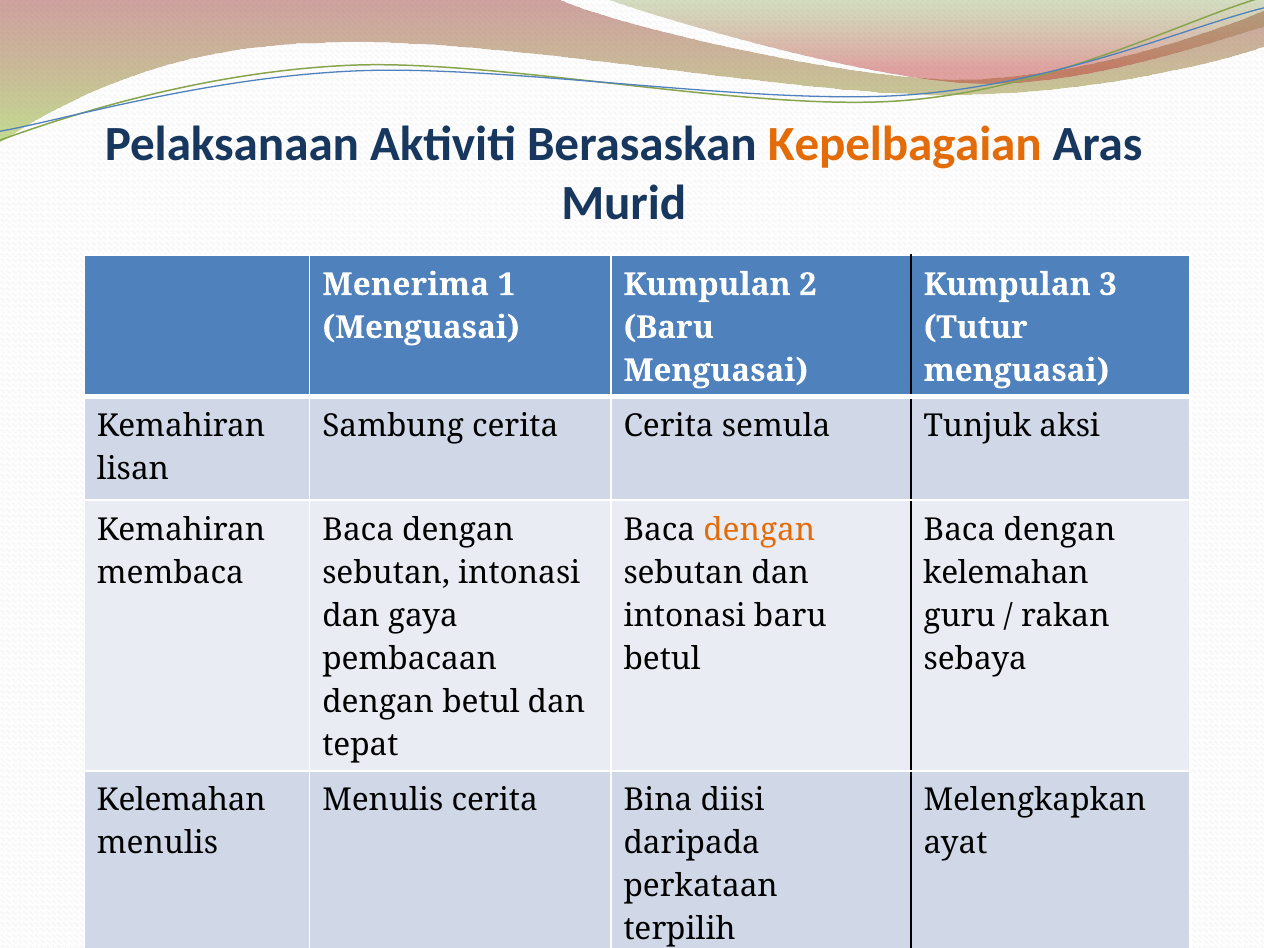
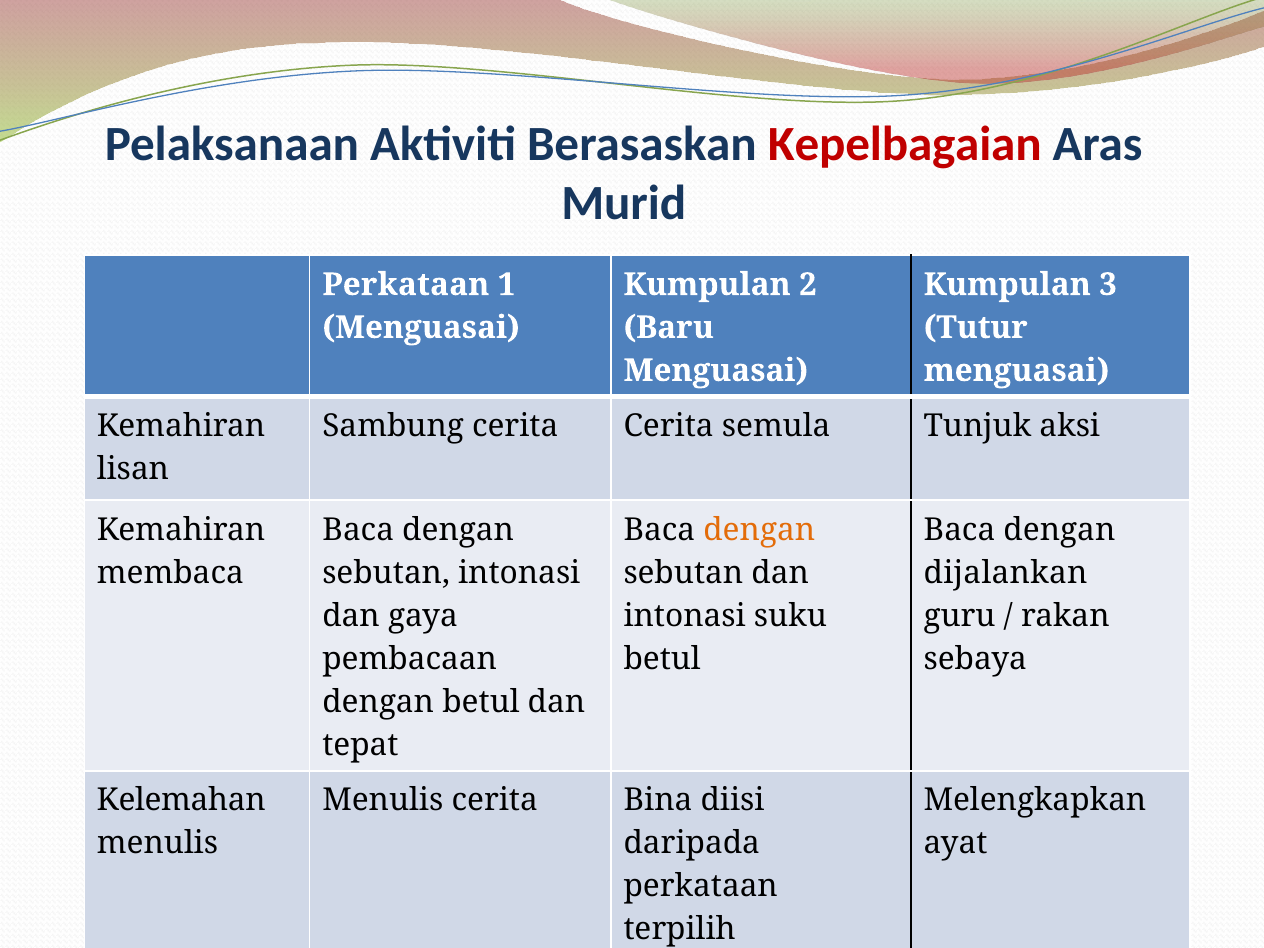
Kepelbagaian colour: orange -> red
Menerima at (406, 285): Menerima -> Perkataan
kelemahan at (1006, 573): kelemahan -> dijalankan
intonasi baru: baru -> suku
